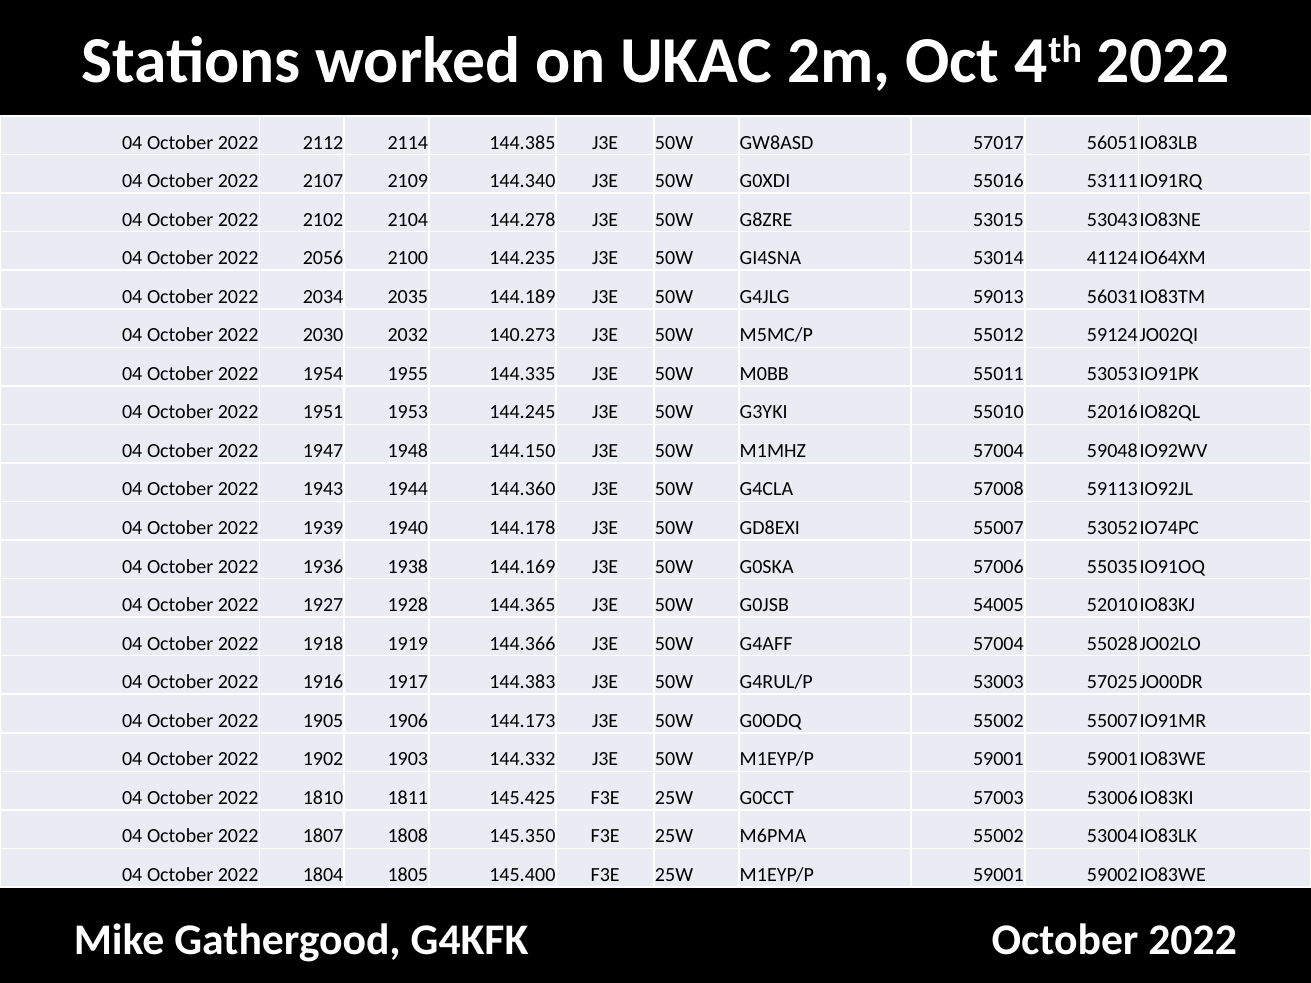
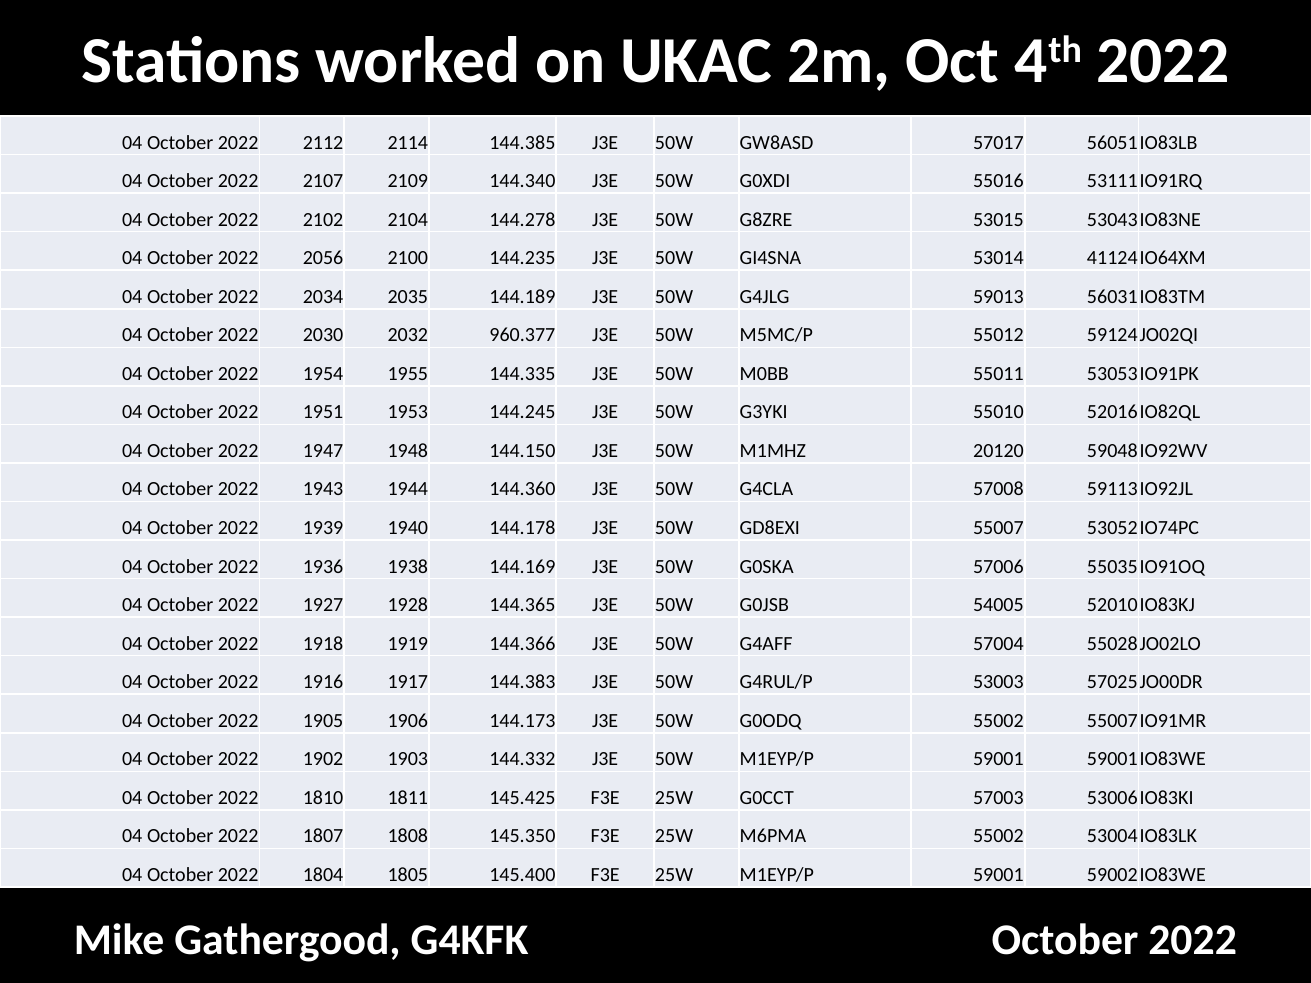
140.273: 140.273 -> 960.377
M1MHZ 57004: 57004 -> 20120
